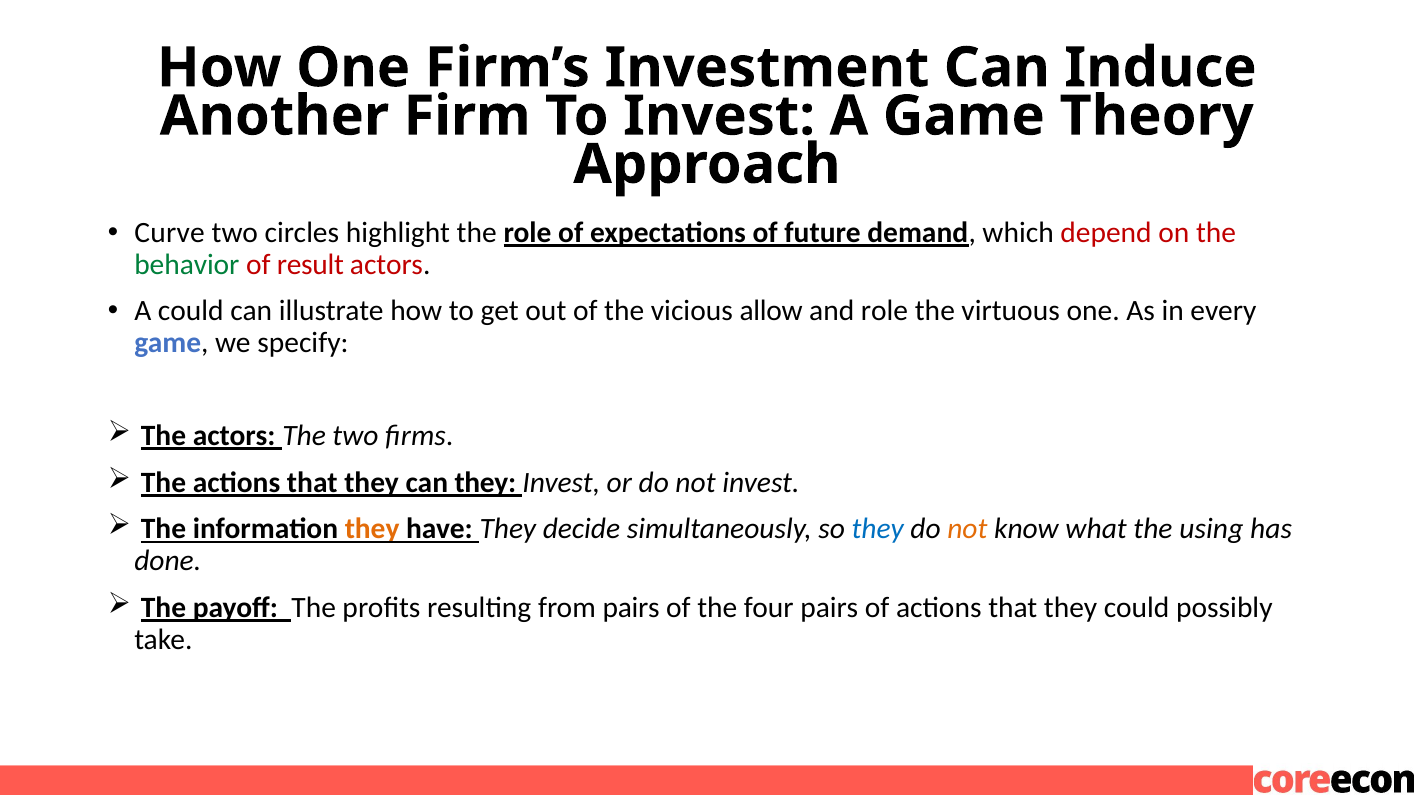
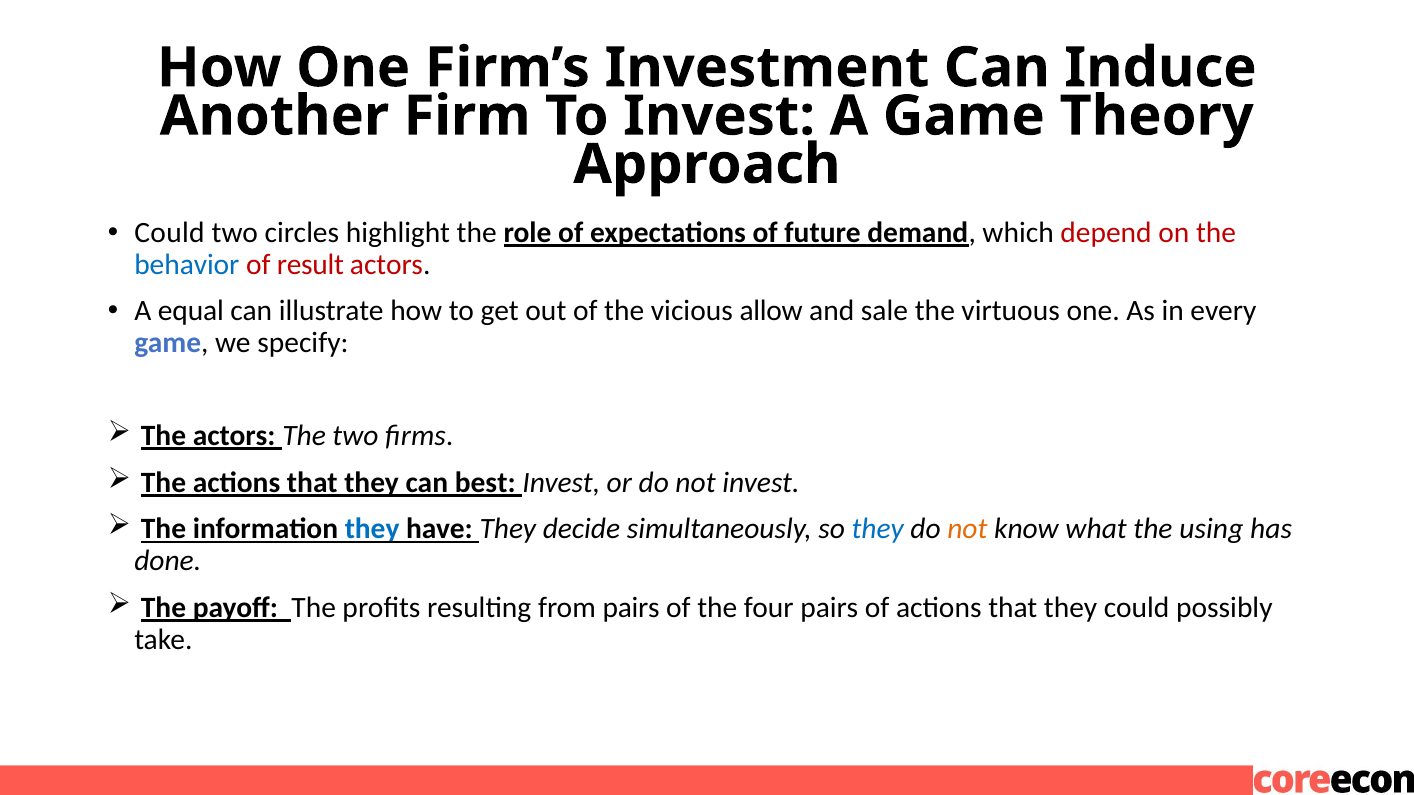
Curve at (170, 233): Curve -> Could
behavior colour: green -> blue
A could: could -> equal
and role: role -> sale
can they: they -> best
they at (372, 529) colour: orange -> blue
